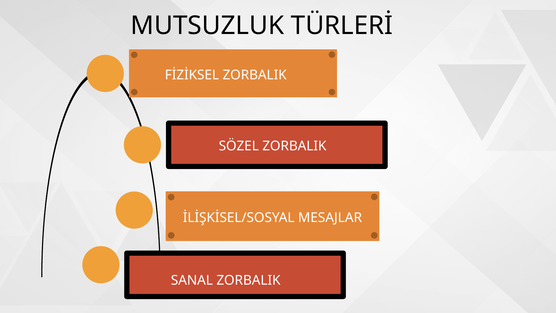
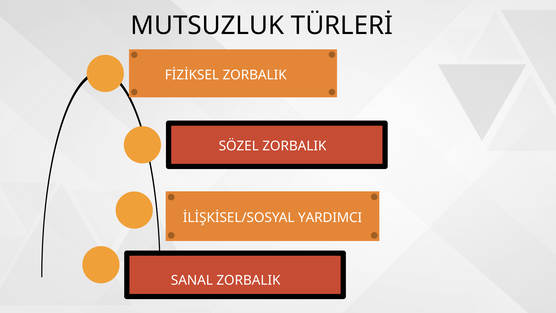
MESAJLAR: MESAJLAR -> YARDIMCI
